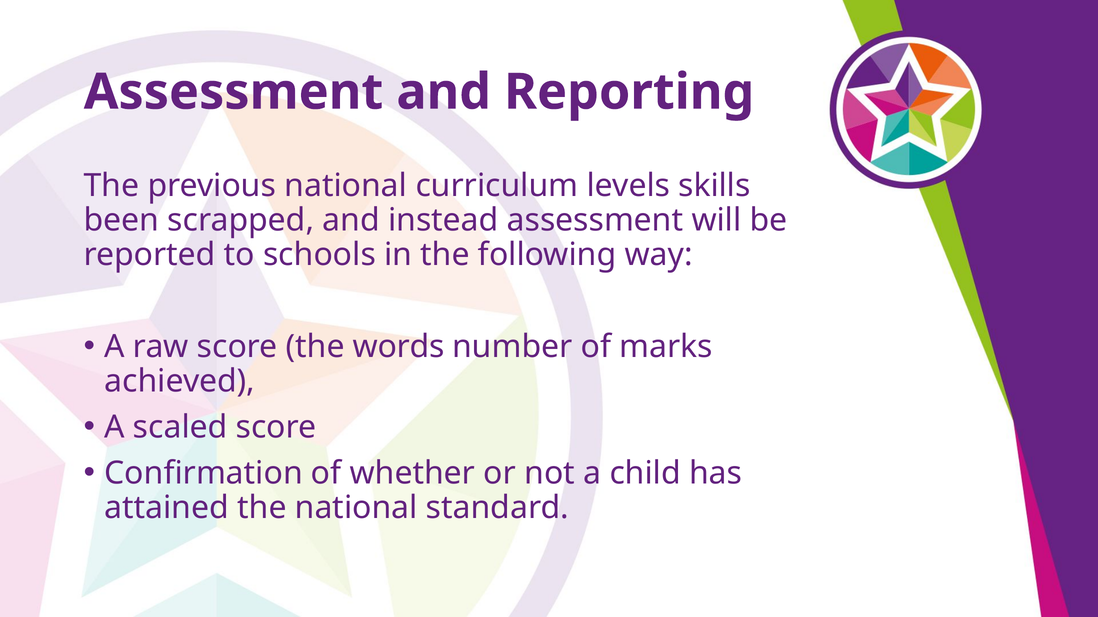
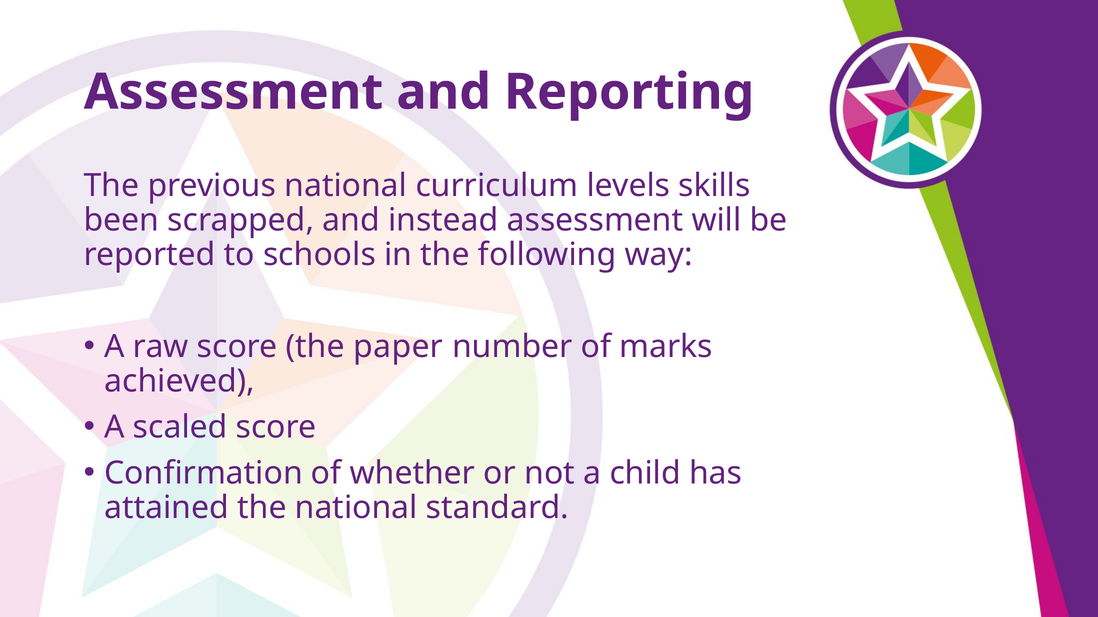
words: words -> paper
